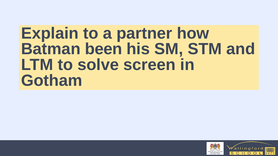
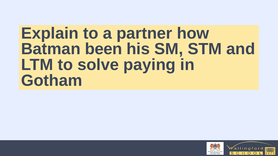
screen: screen -> paying
